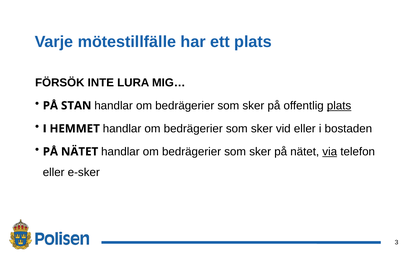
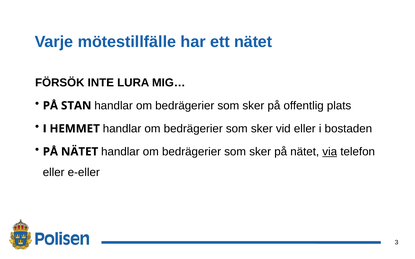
ett plats: plats -> nätet
plats at (339, 106) underline: present -> none
e-sker: e-sker -> e-eller
